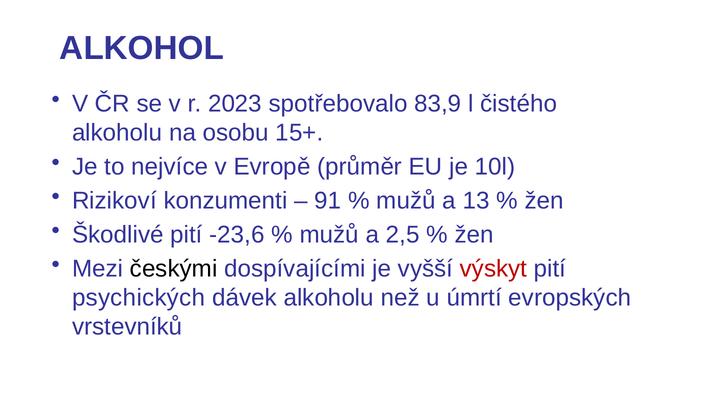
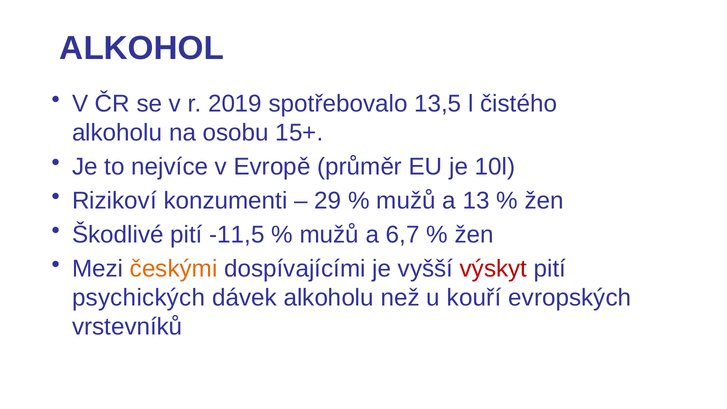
2023: 2023 -> 2019
83,9: 83,9 -> 13,5
91: 91 -> 29
-23,6: -23,6 -> -11,5
2,5: 2,5 -> 6,7
českými colour: black -> orange
úmrtí: úmrtí -> kouří
